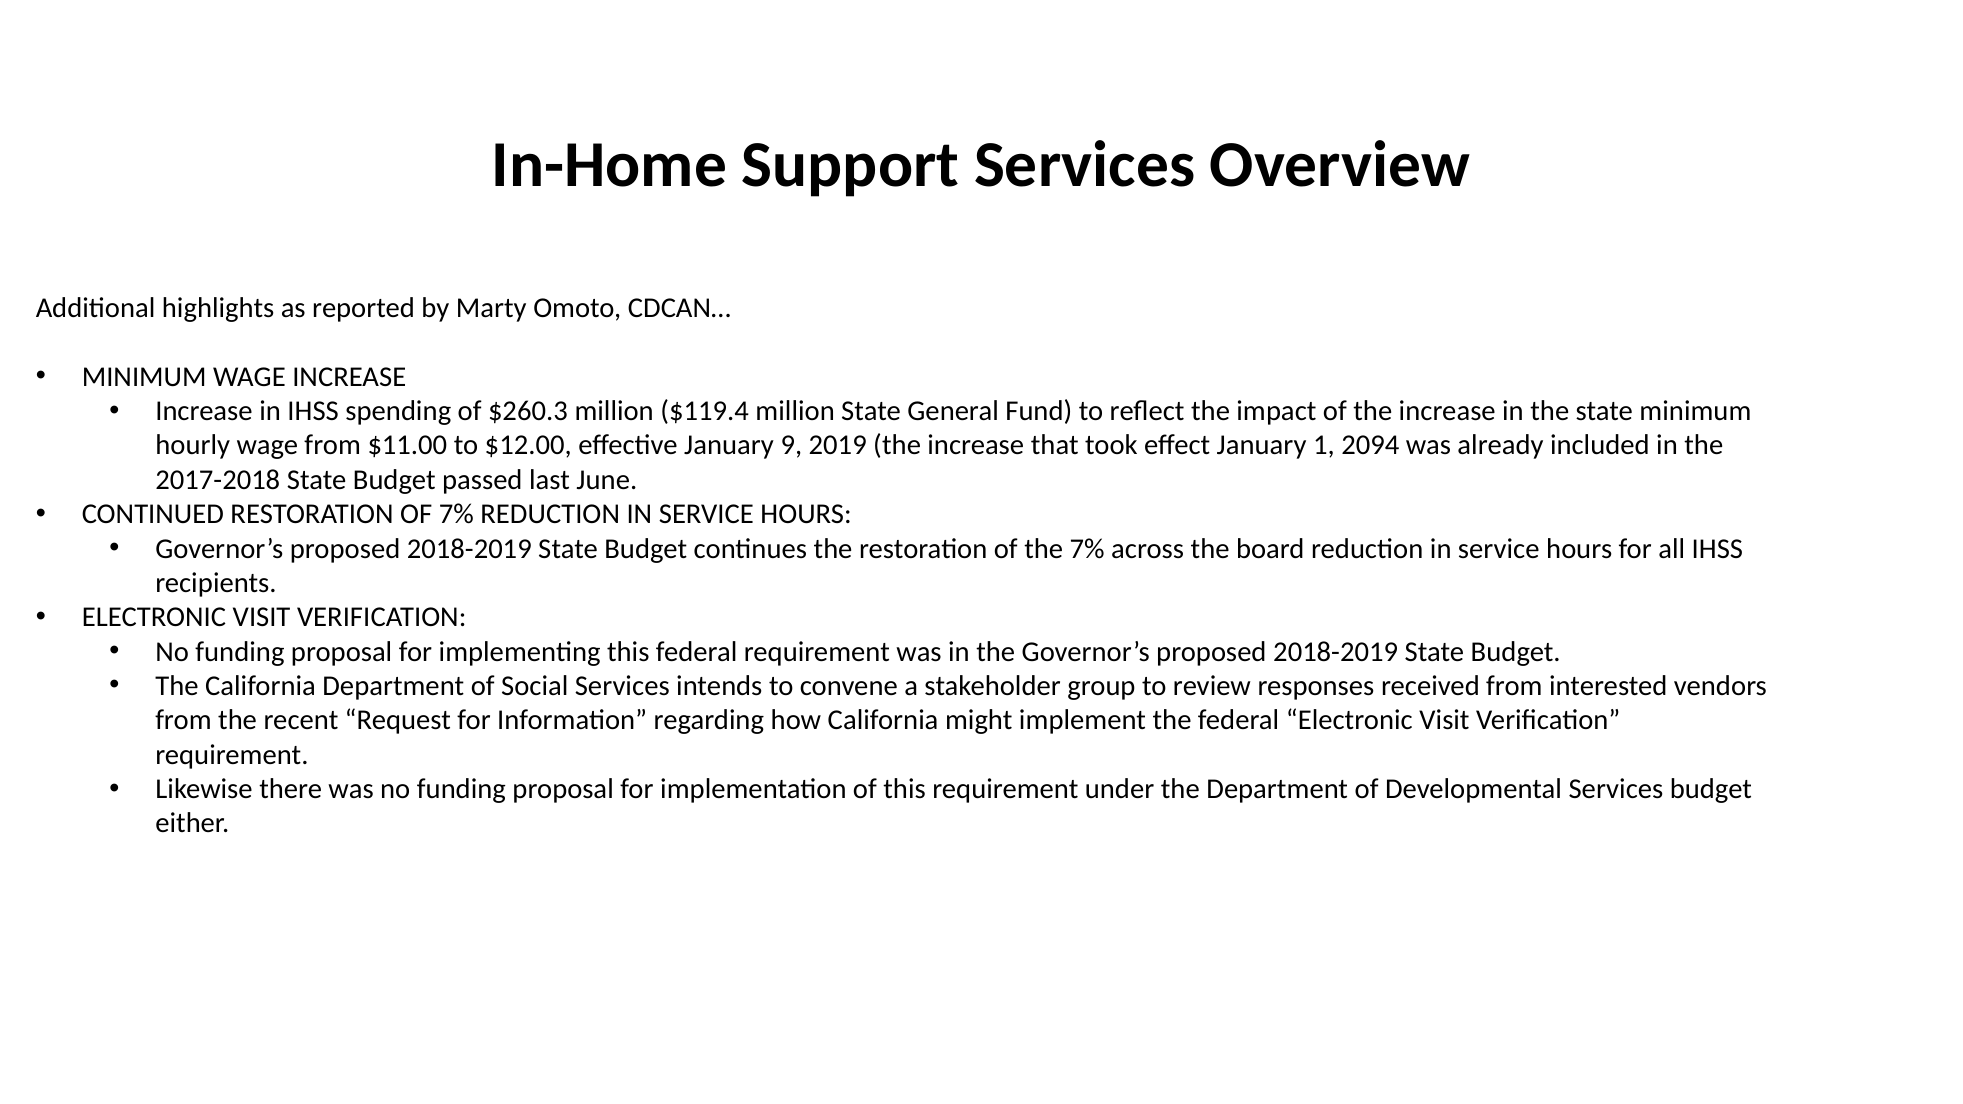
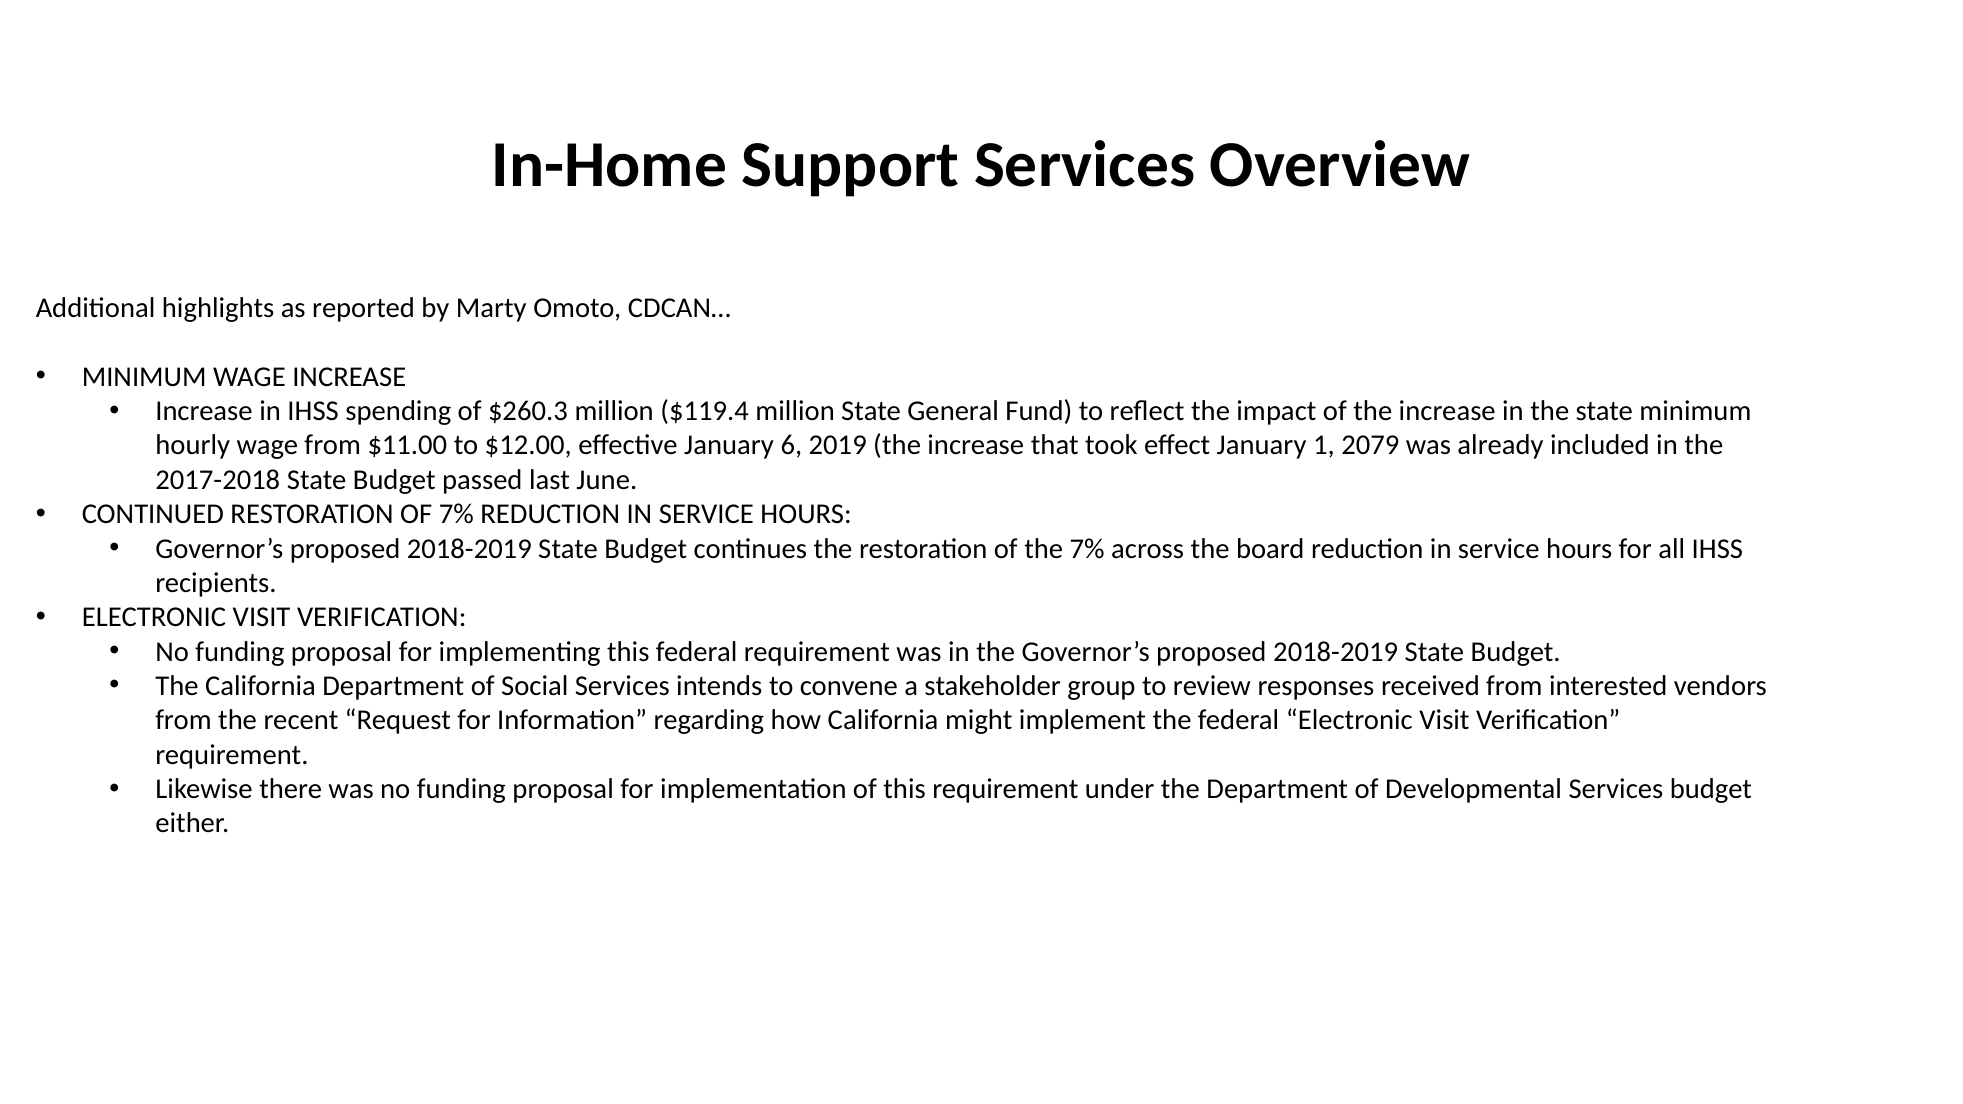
9: 9 -> 6
2094: 2094 -> 2079
